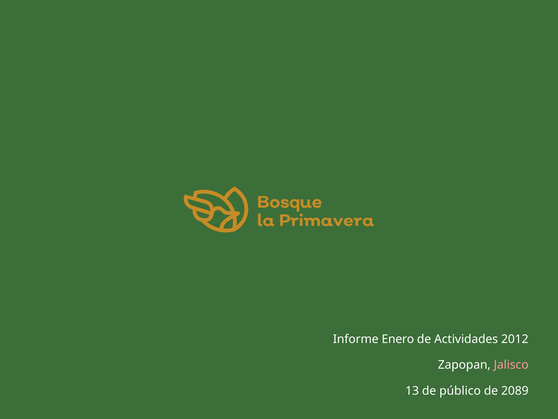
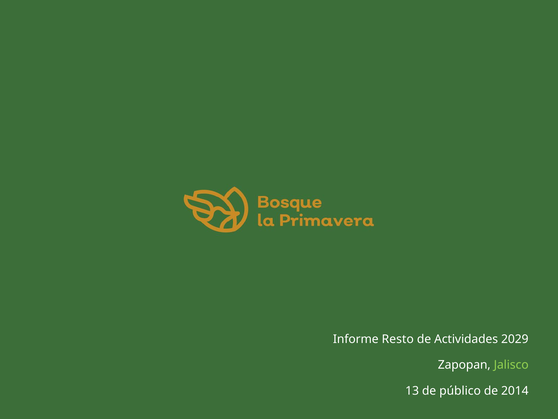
Enero: Enero -> Resto
2012: 2012 -> 2029
Jalisco colour: pink -> light green
2089: 2089 -> 2014
